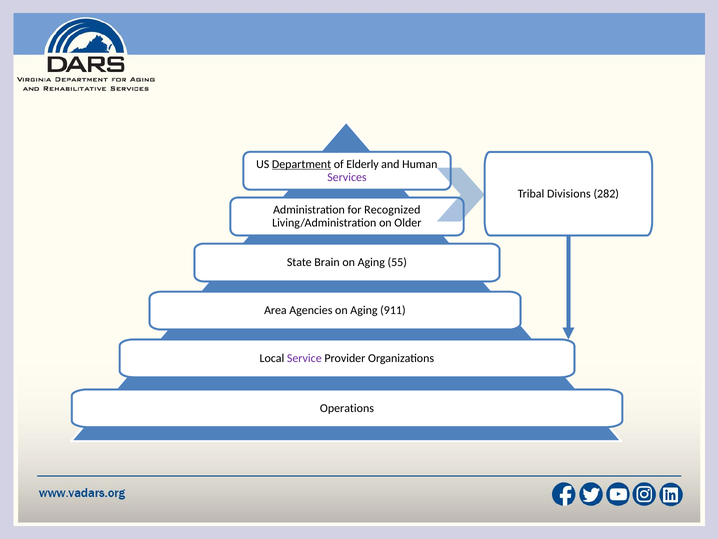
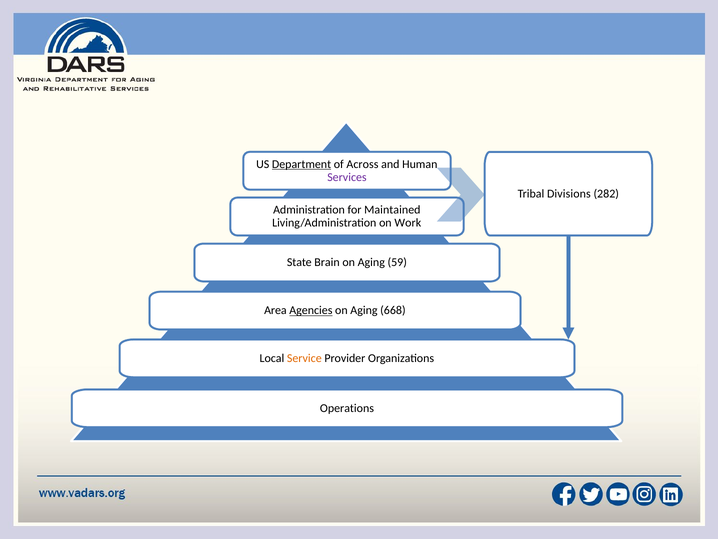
Elderly: Elderly -> Across
Recognized: Recognized -> Maintained
Older: Older -> Work
55: 55 -> 59
Agencies underline: none -> present
911: 911 -> 668
Service colour: purple -> orange
